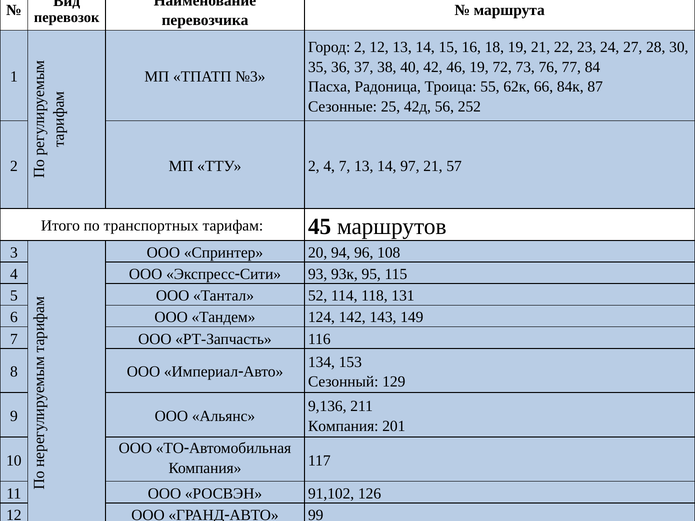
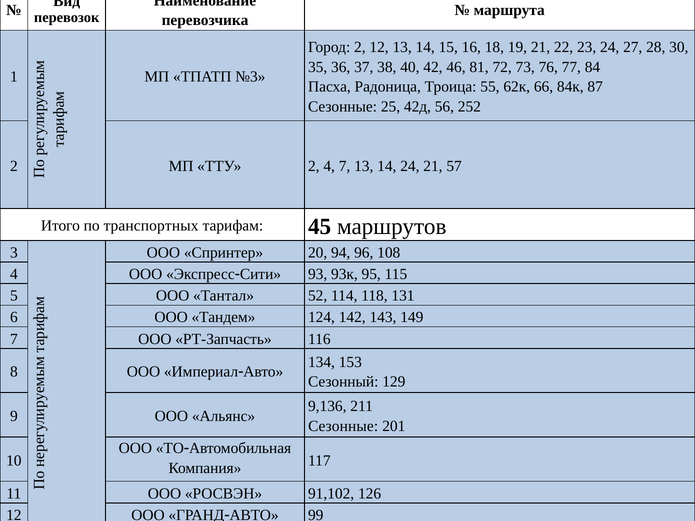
46 19: 19 -> 81
14 97: 97 -> 24
Компания at (343, 426): Компания -> Сезонные
